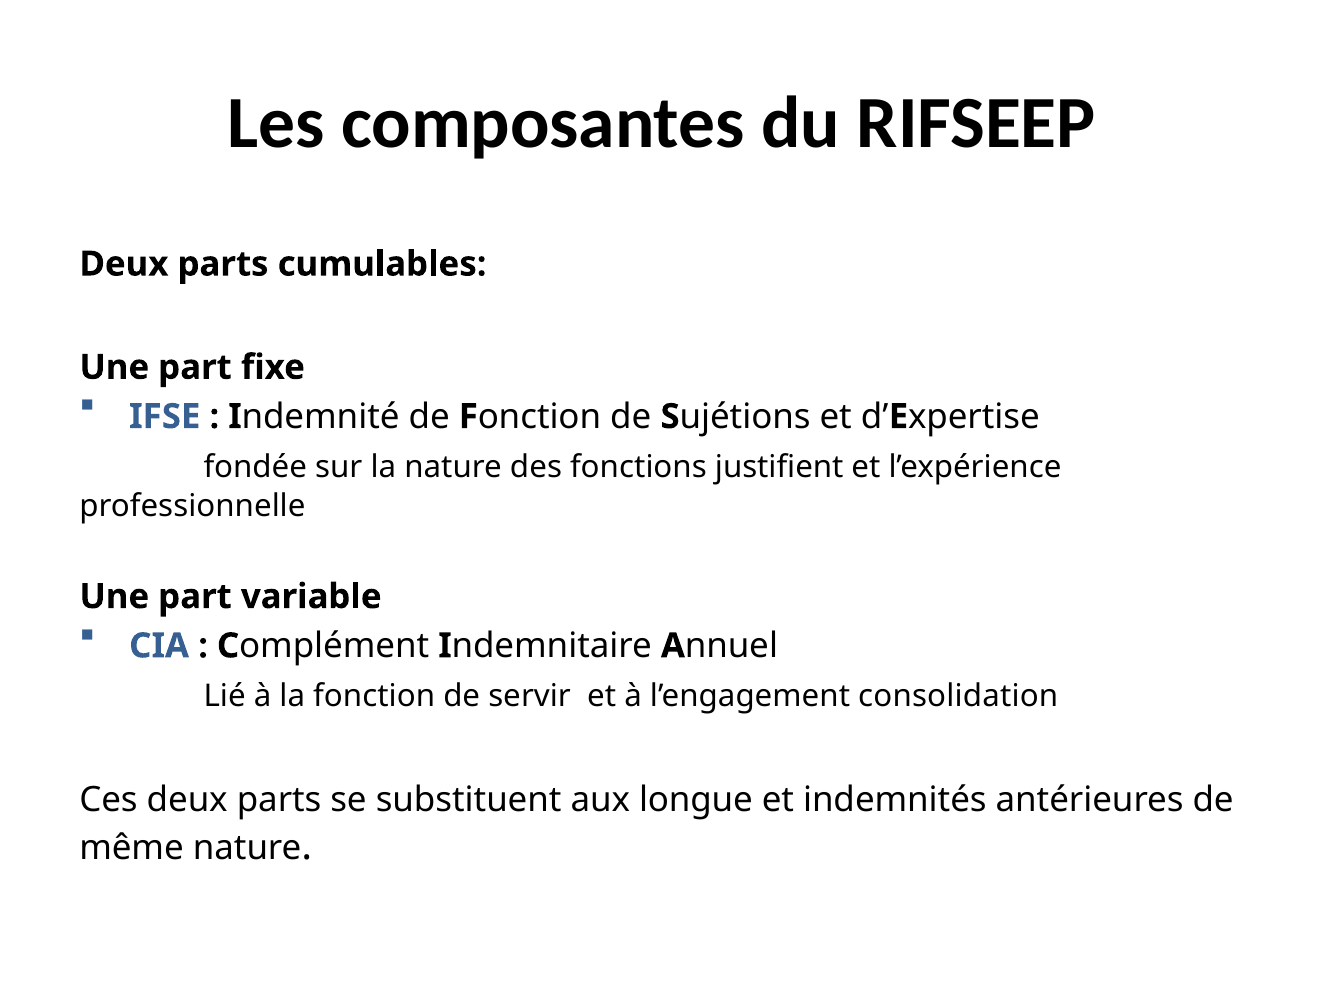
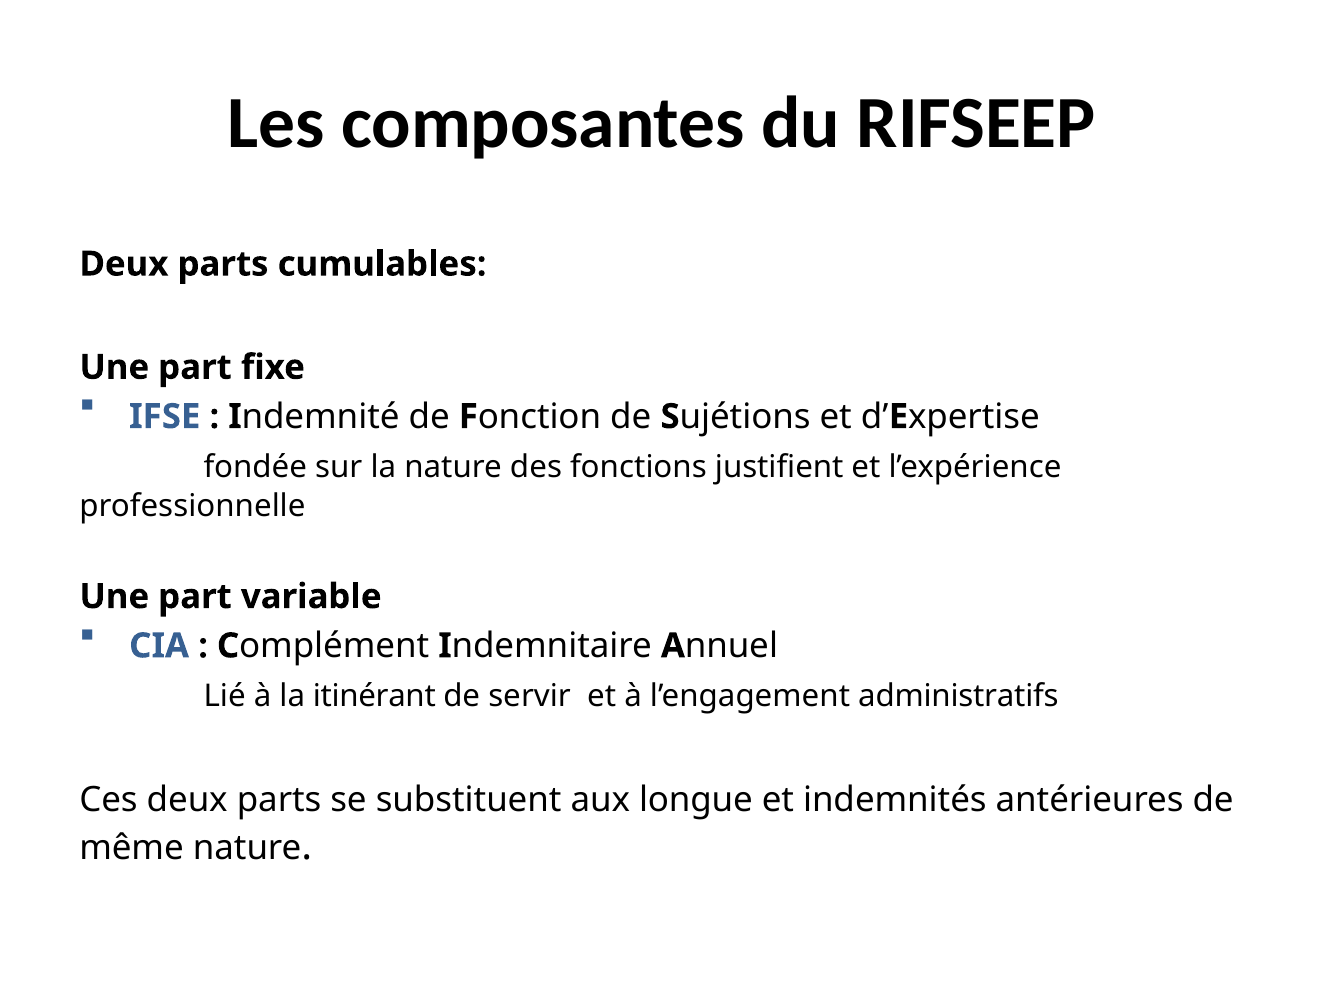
fonction: fonction -> itinérant
consolidation: consolidation -> administratifs
